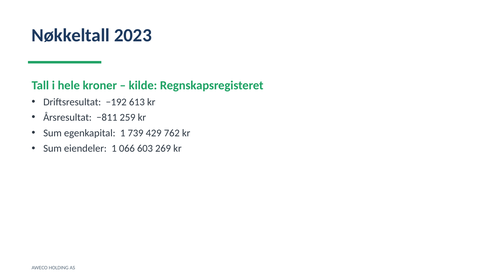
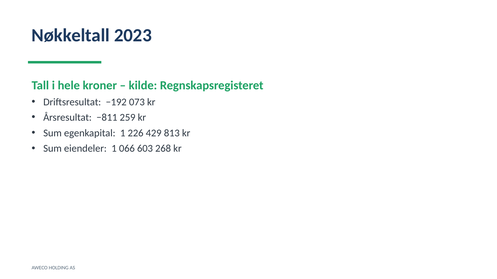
613: 613 -> 073
739: 739 -> 226
762: 762 -> 813
269: 269 -> 268
